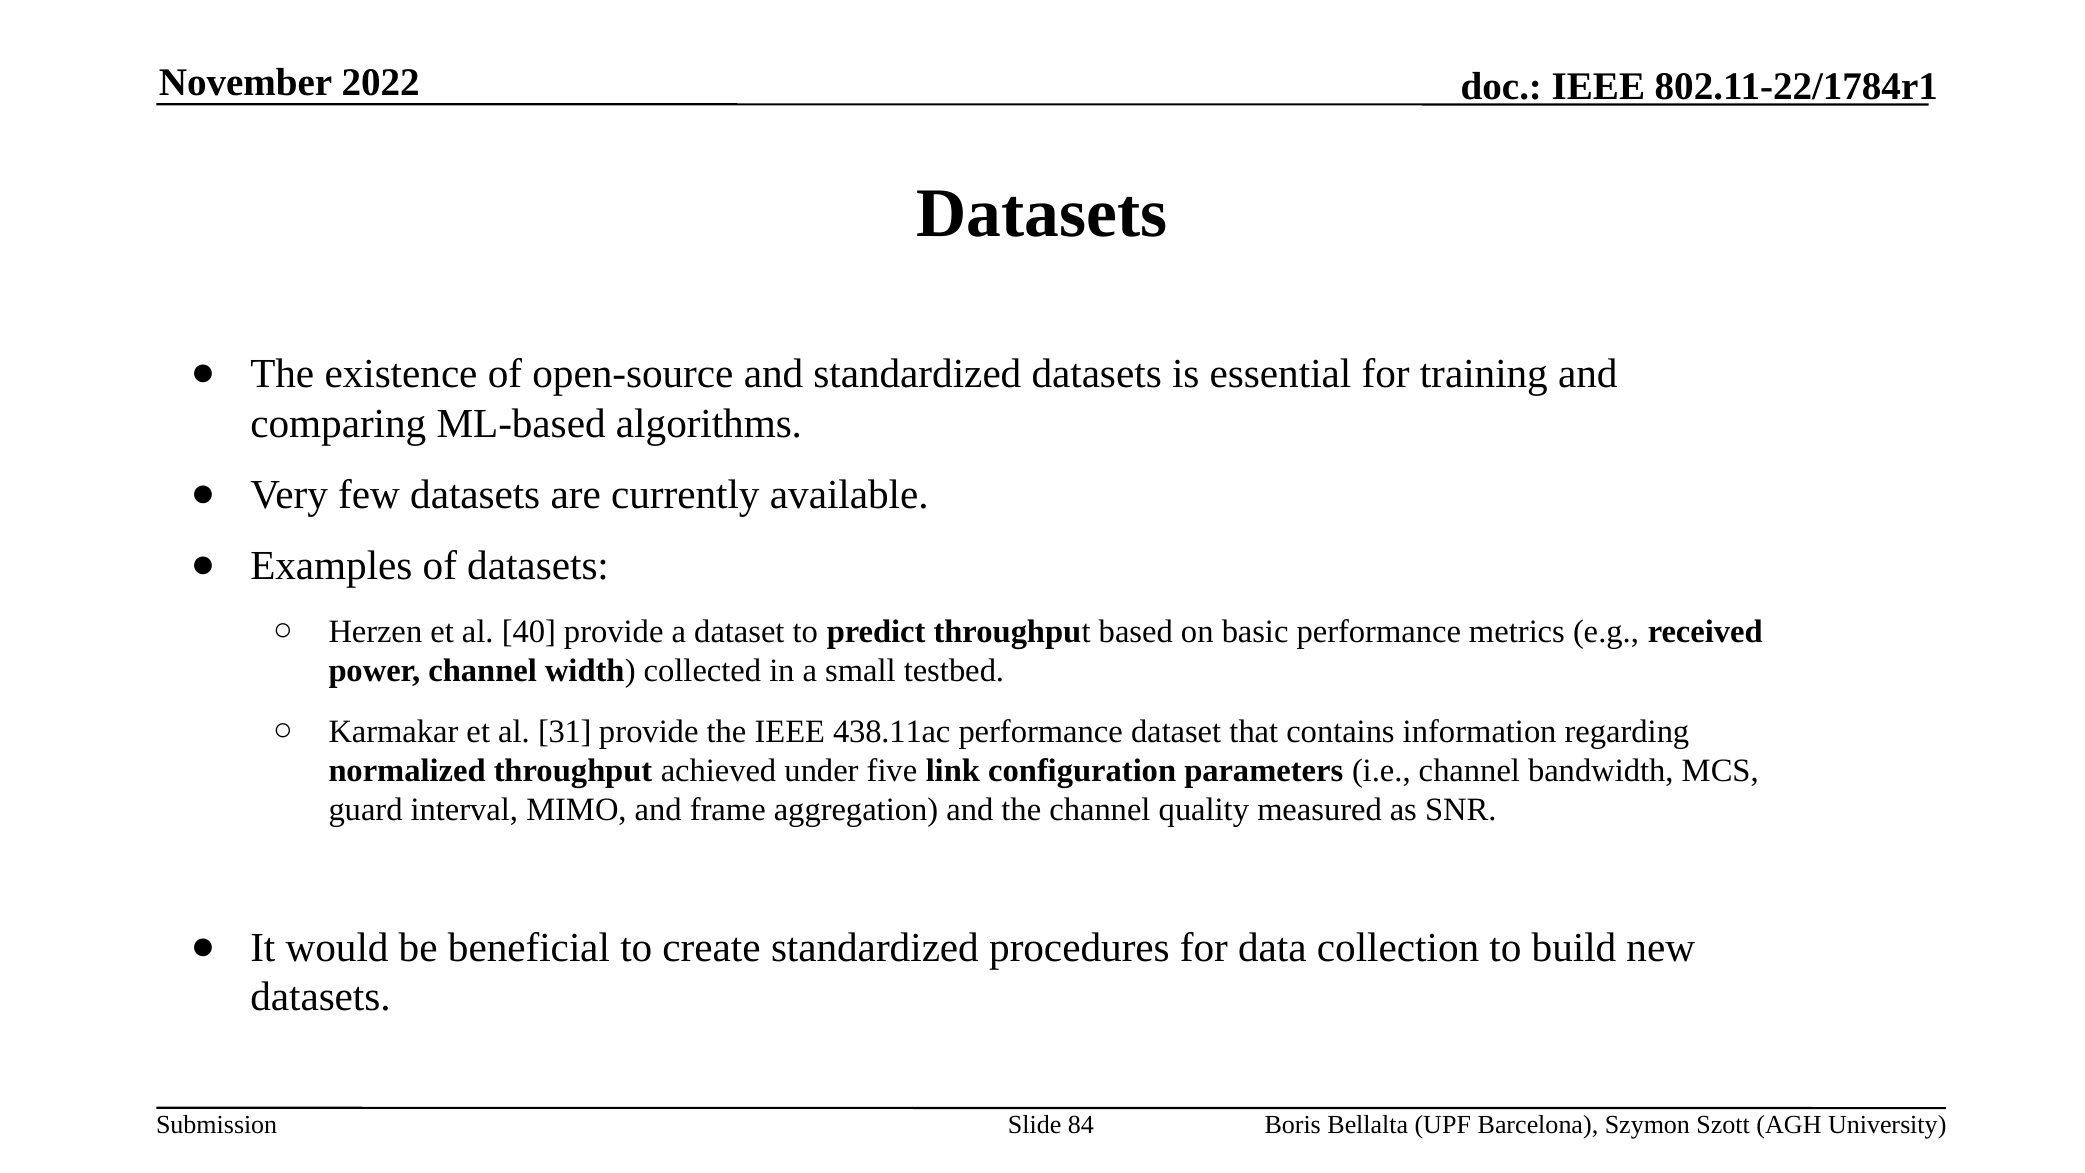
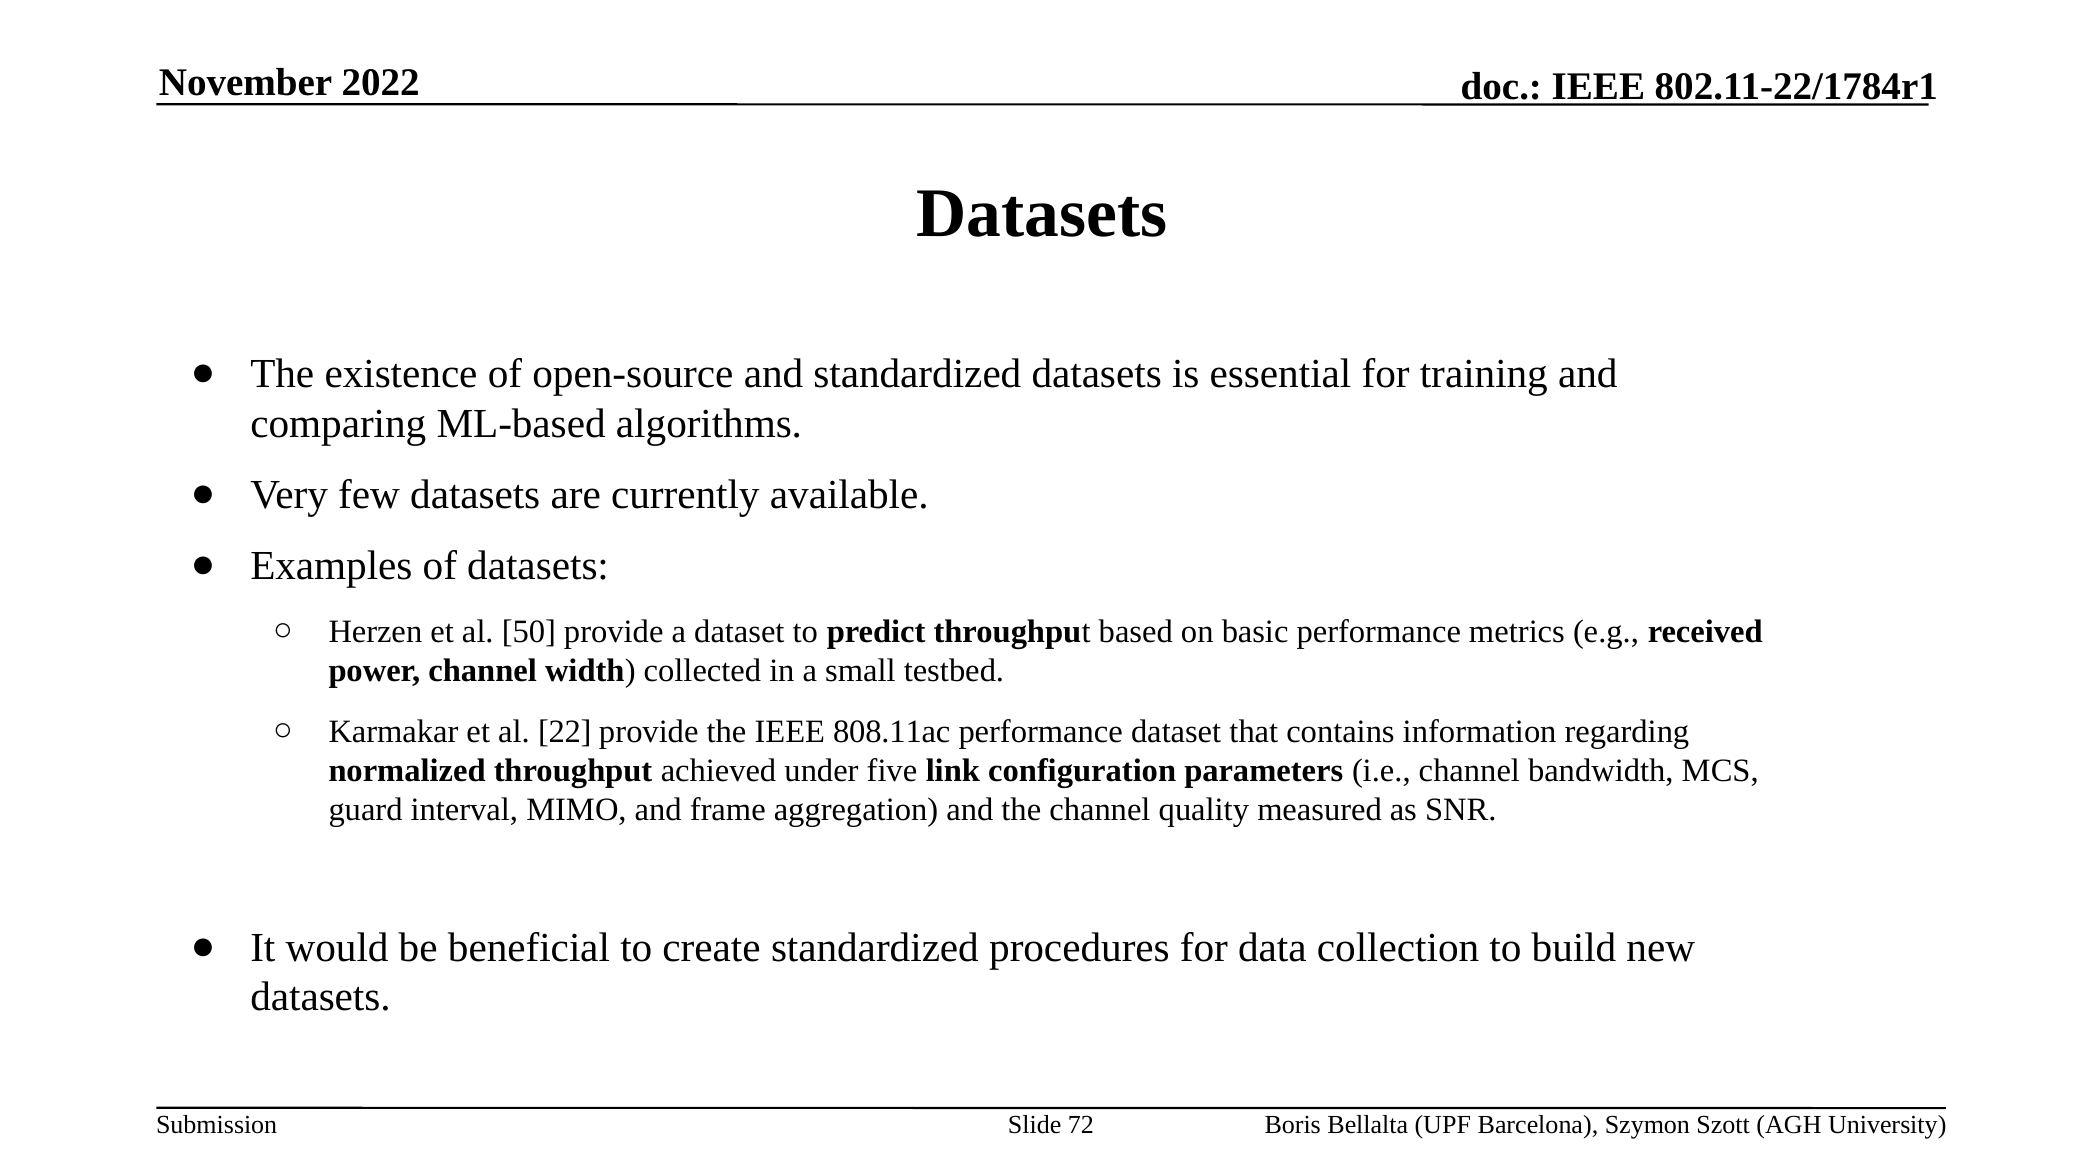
40: 40 -> 50
31: 31 -> 22
438.11ac: 438.11ac -> 808.11ac
84: 84 -> 72
